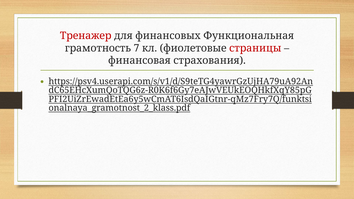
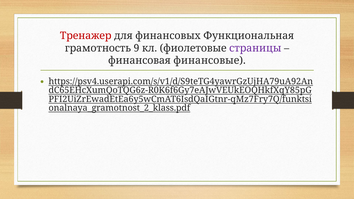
7: 7 -> 9
страницы colour: red -> purple
страхования: страхования -> финансовые
